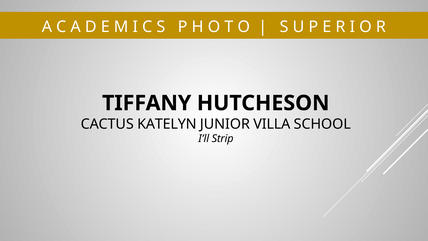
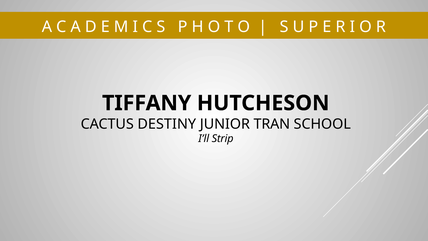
KATELYN: KATELYN -> DESTINY
VILLA: VILLA -> TRAN
